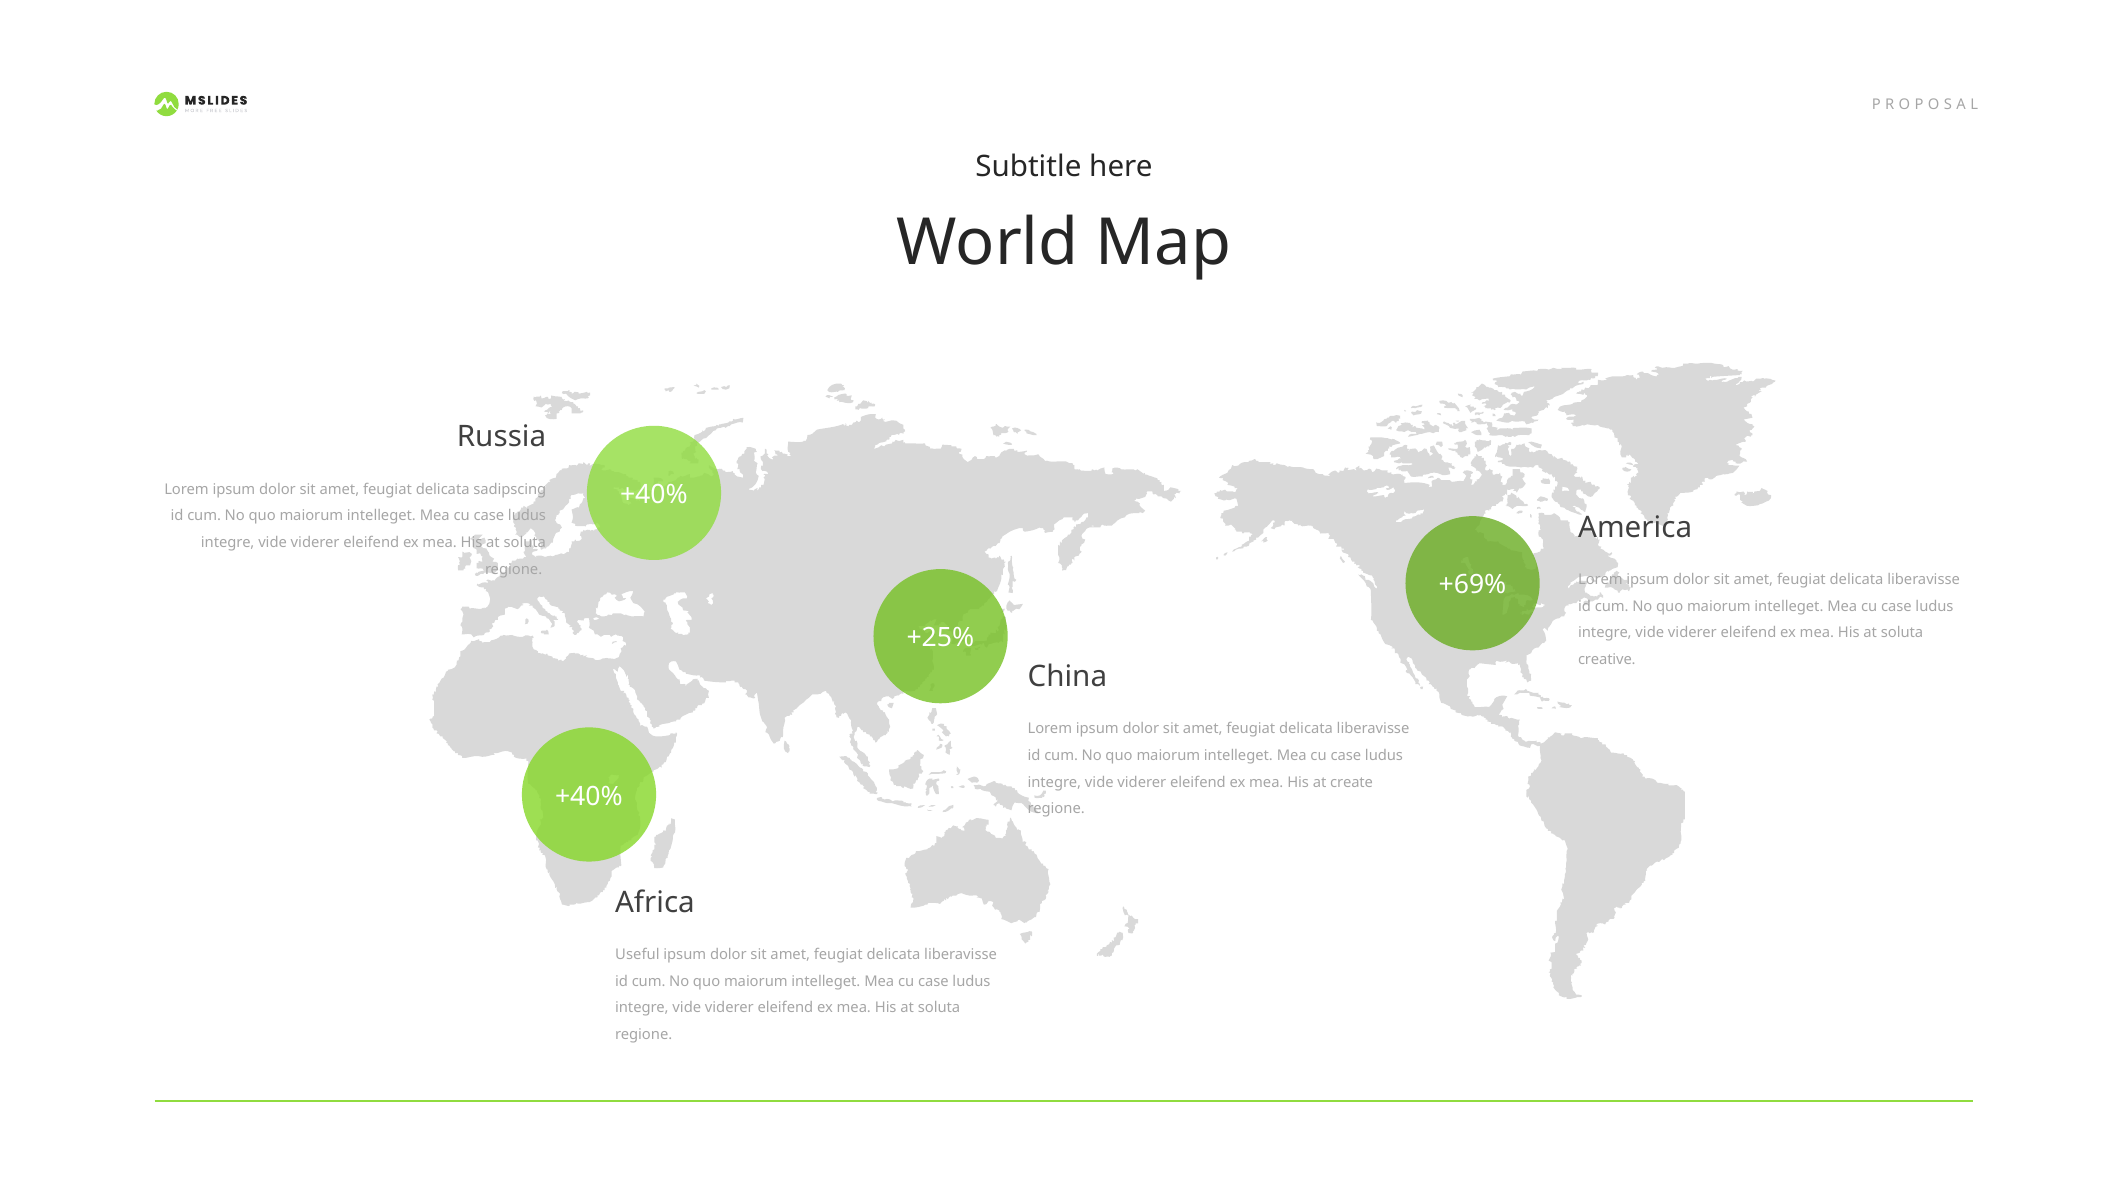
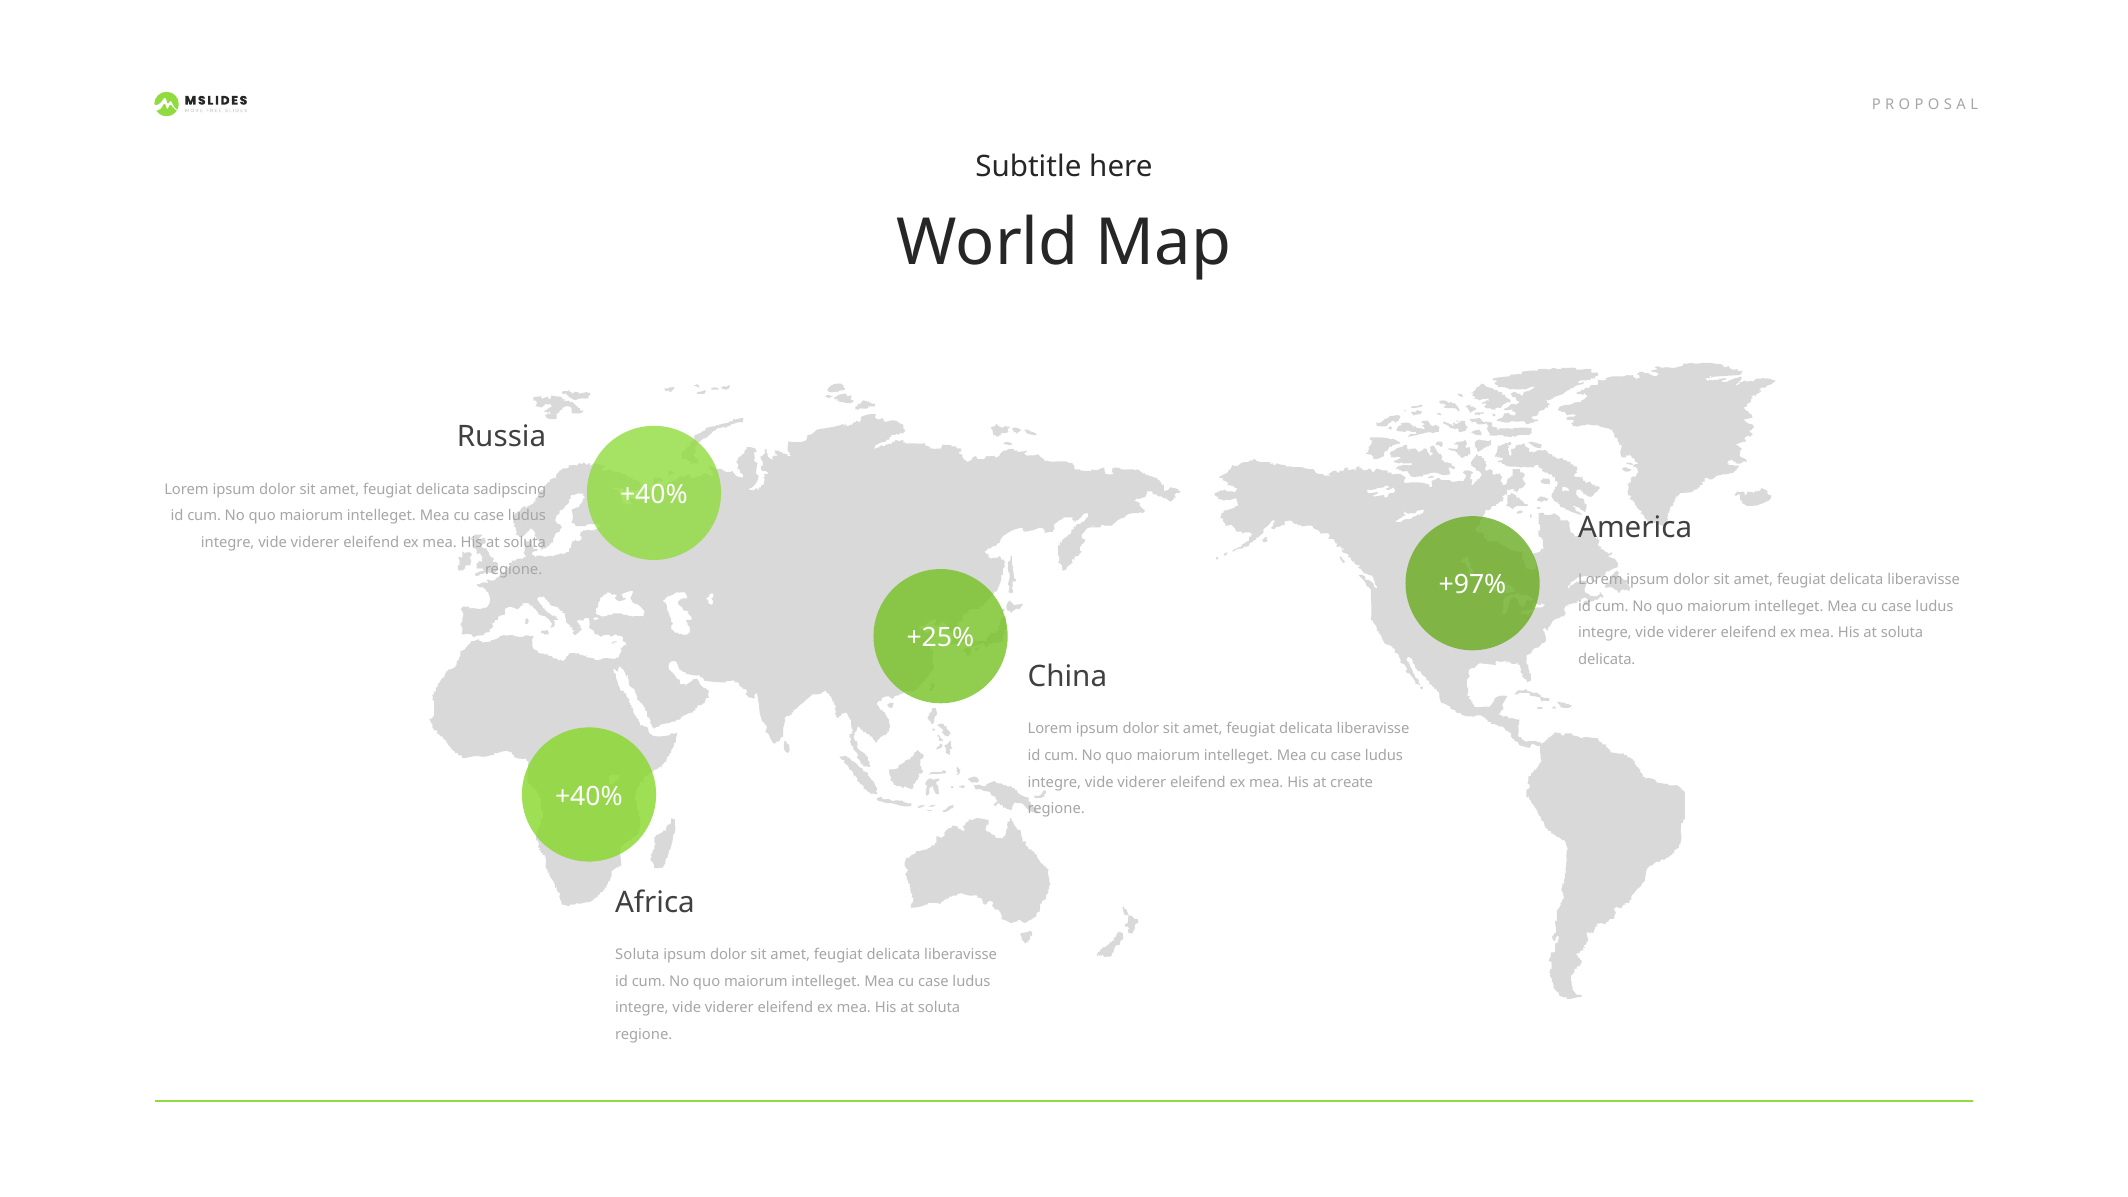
+69%: +69% -> +97%
creative at (1607, 660): creative -> delicata
Useful at (637, 955): Useful -> Soluta
